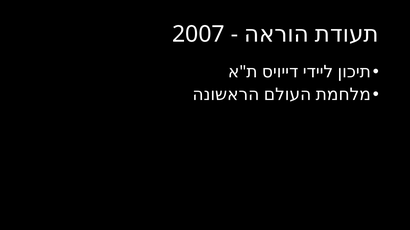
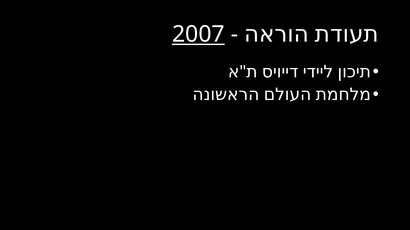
2007 underline: none -> present
